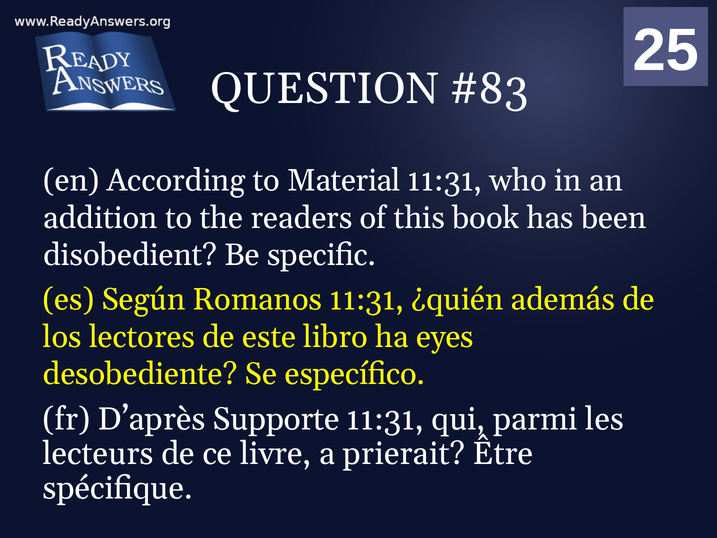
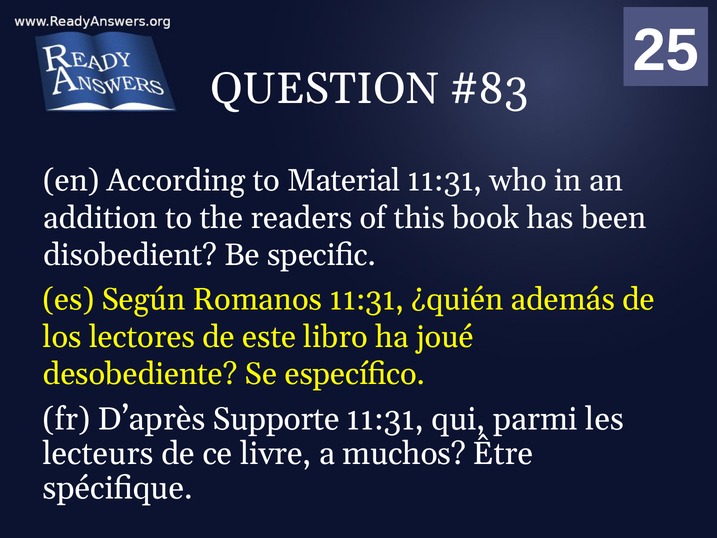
eyes: eyes -> joué
prierait: prierait -> muchos
